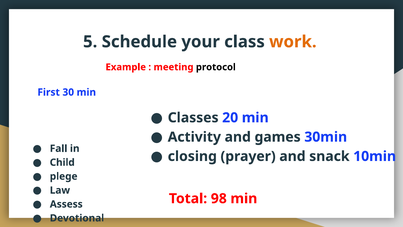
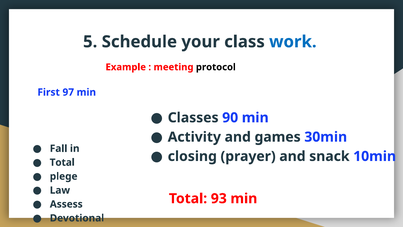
work colour: orange -> blue
30: 30 -> 97
20: 20 -> 90
Child at (62, 162): Child -> Total
98: 98 -> 93
